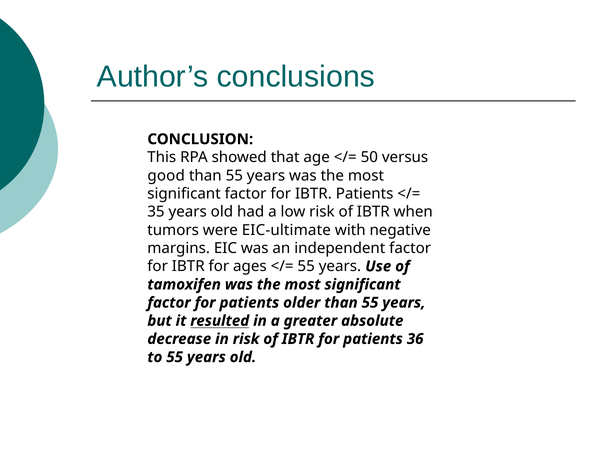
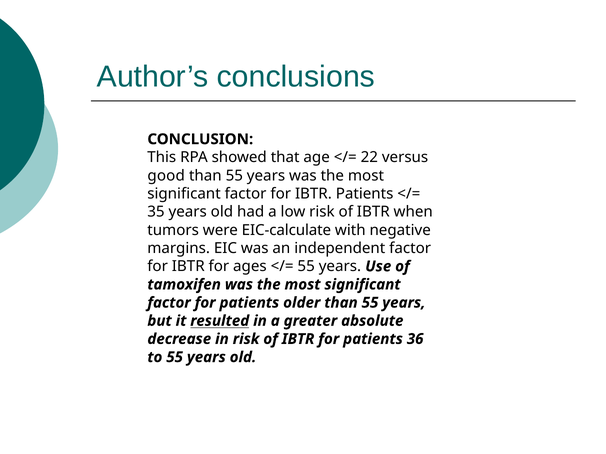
50: 50 -> 22
EIC-ultimate: EIC-ultimate -> EIC-calculate
